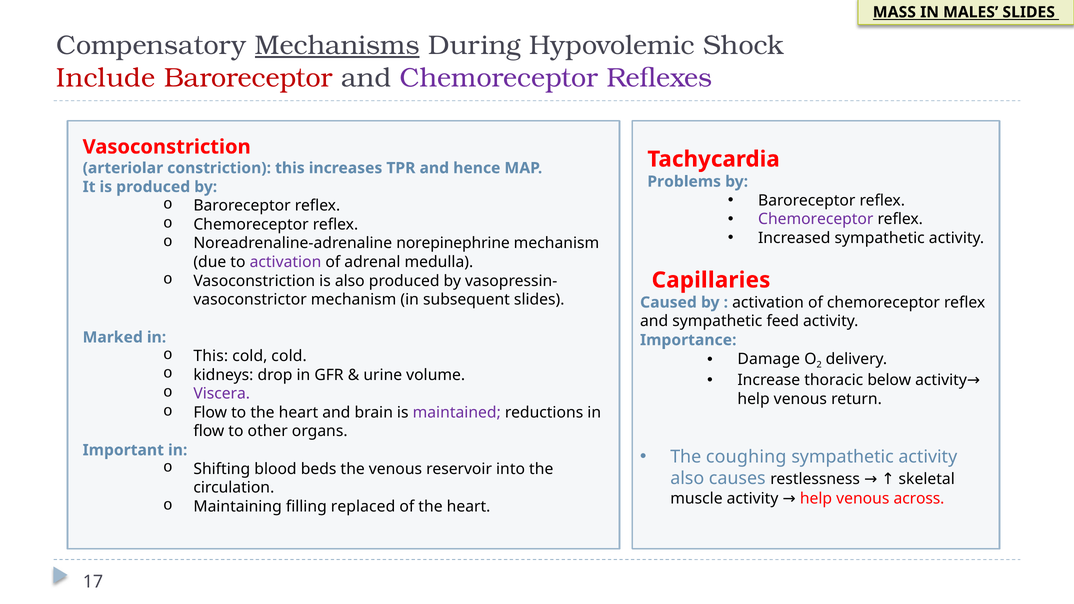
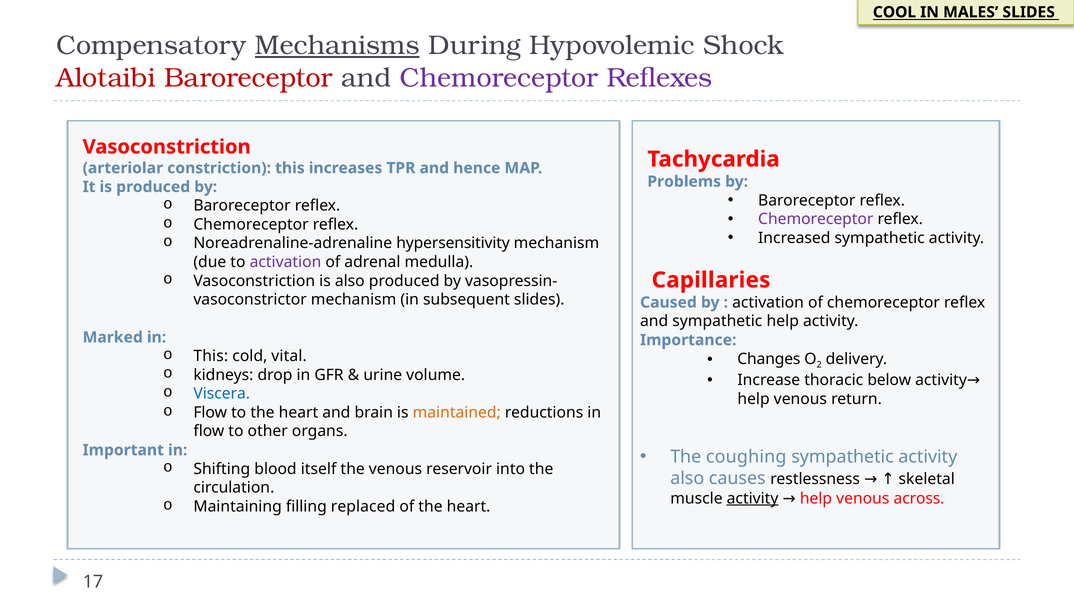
MASS: MASS -> COOL
Include: Include -> Alotaibi
norepinephrine: norepinephrine -> hypersensitivity
sympathetic feed: feed -> help
cold cold: cold -> vital
Damage: Damage -> Changes
Viscera colour: purple -> blue
maintained colour: purple -> orange
beds: beds -> itself
activity at (753, 499) underline: none -> present
